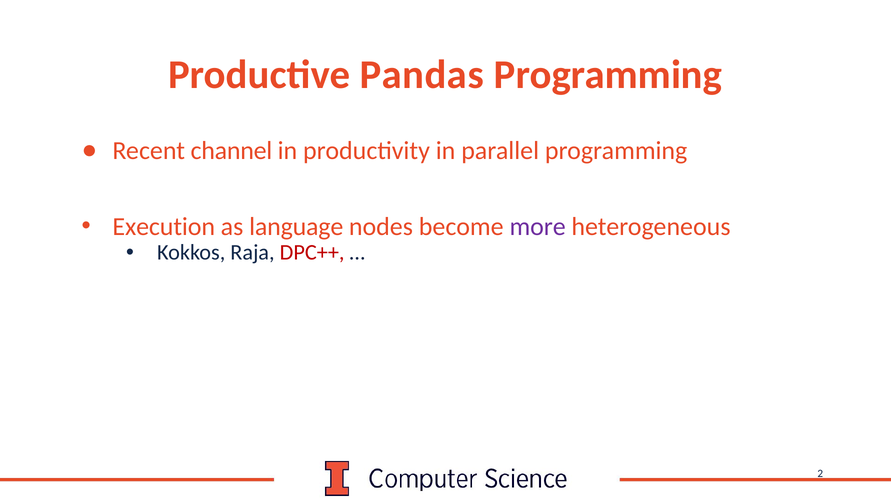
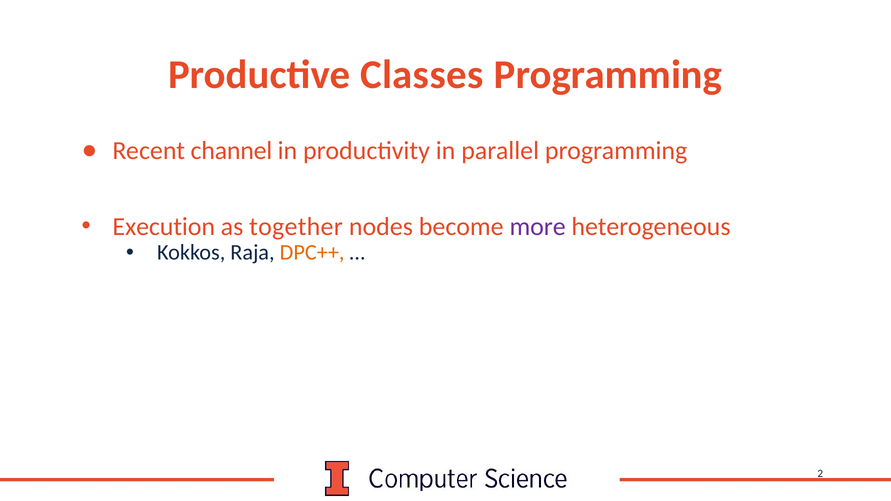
Pandas: Pandas -> Classes
language: language -> together
DPC++ colour: red -> orange
